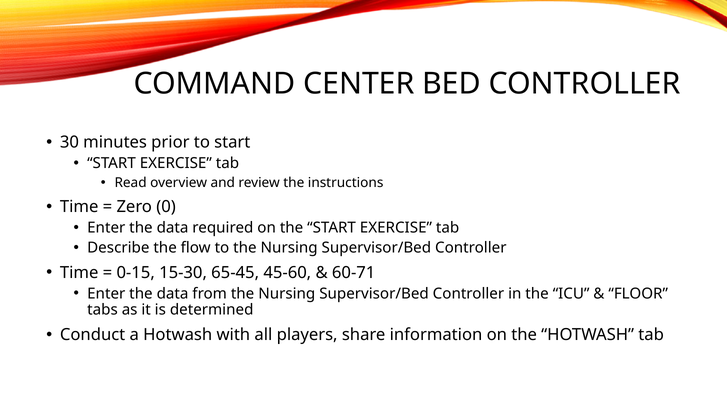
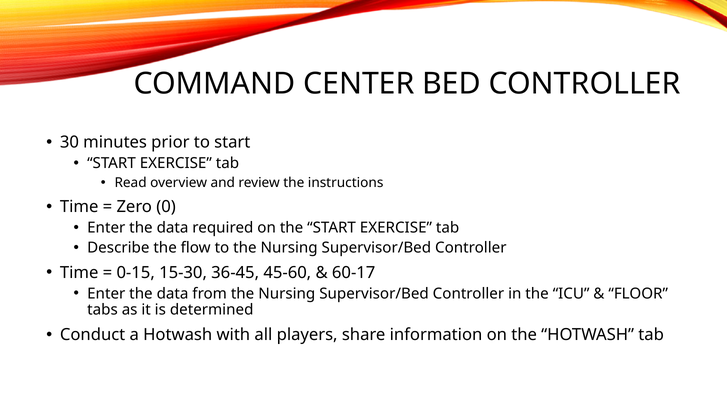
65-45: 65-45 -> 36-45
60-71: 60-71 -> 60-17
